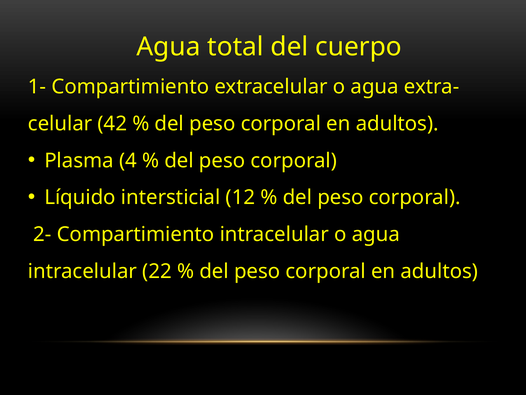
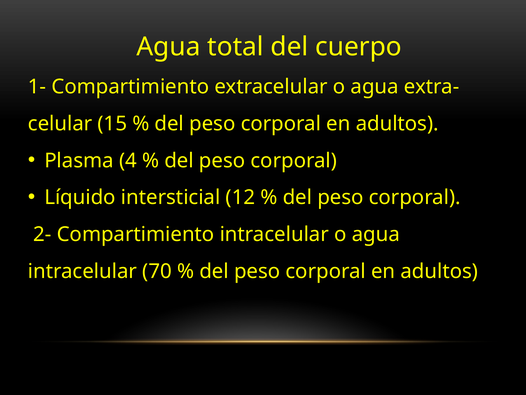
42: 42 -> 15
22: 22 -> 70
